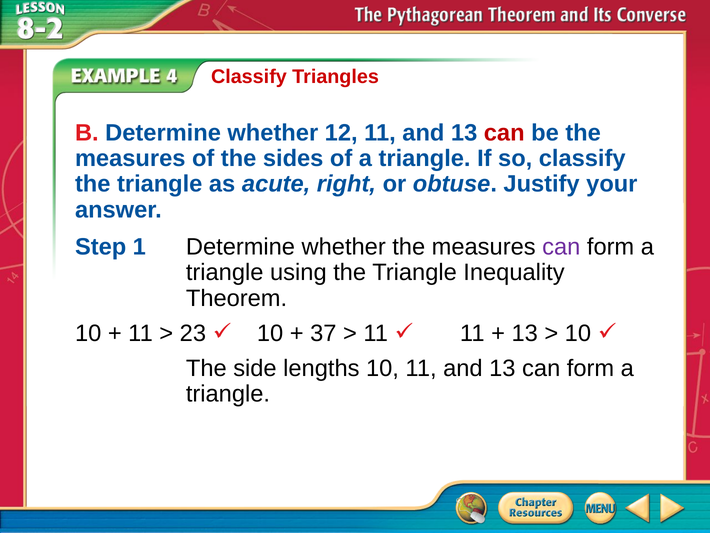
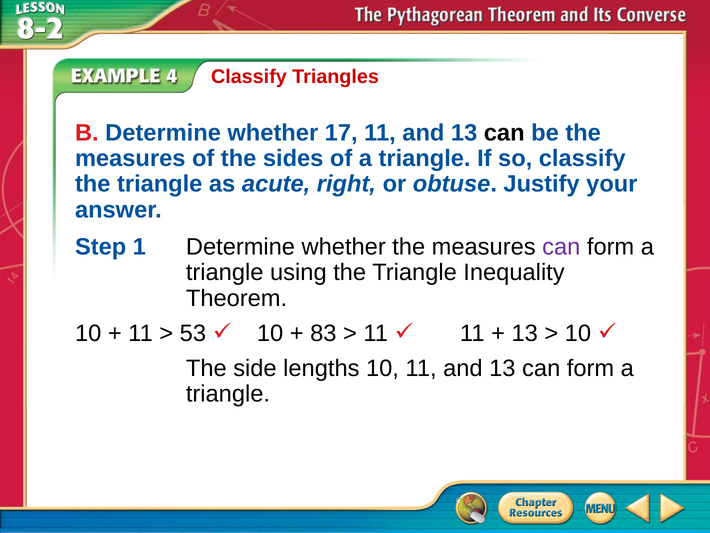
12: 12 -> 17
can at (504, 133) colour: red -> black
23: 23 -> 53
37: 37 -> 83
